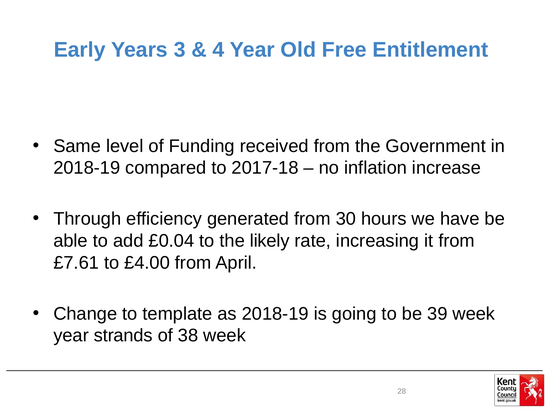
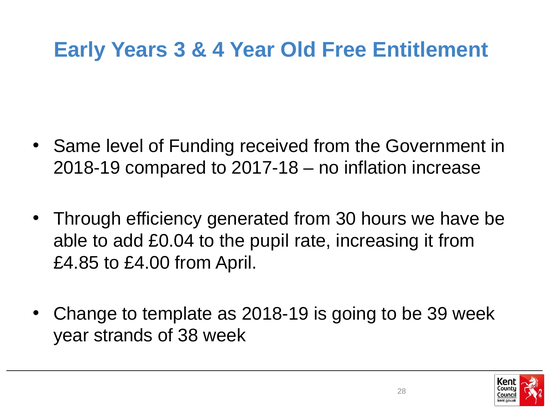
likely: likely -> pupil
£7.61: £7.61 -> £4.85
